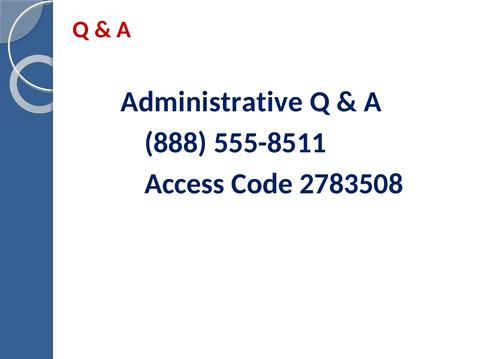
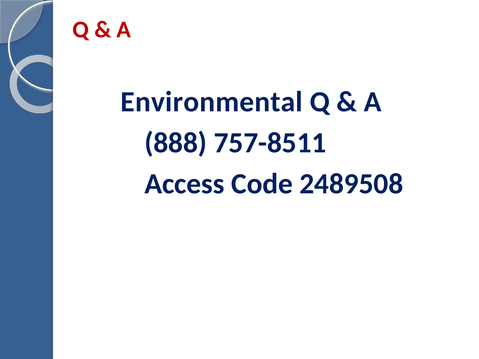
Administrative: Administrative -> Environmental
555-8511: 555-8511 -> 757-8511
2783508: 2783508 -> 2489508
